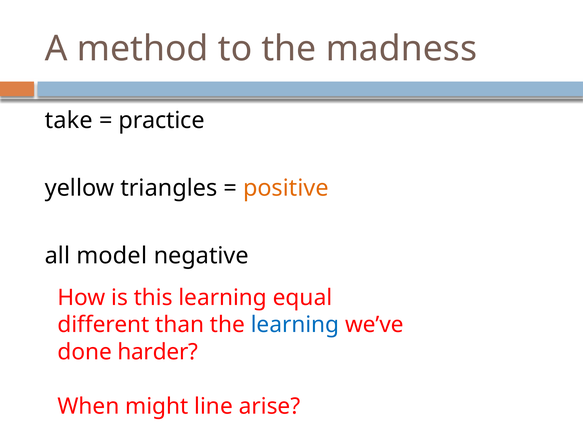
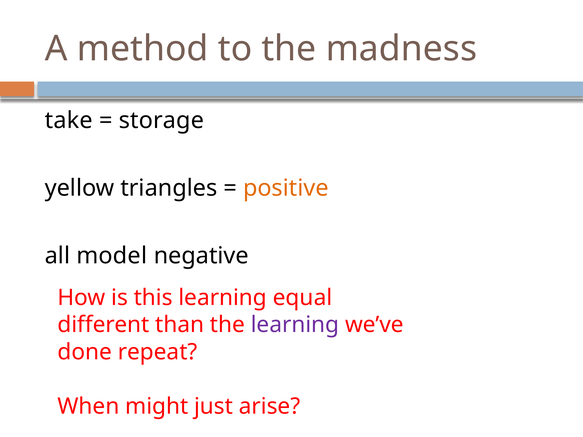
practice: practice -> storage
learning at (295, 325) colour: blue -> purple
harder: harder -> repeat
line: line -> just
